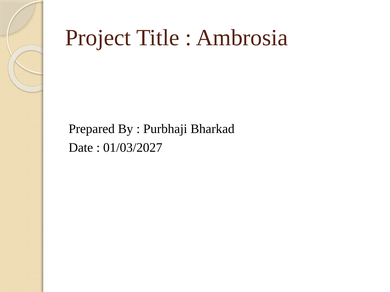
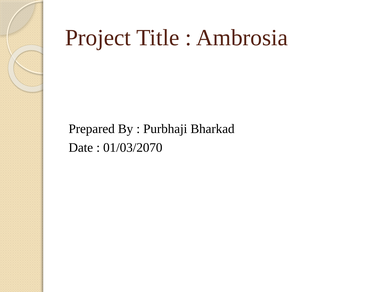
01/03/2027: 01/03/2027 -> 01/03/2070
